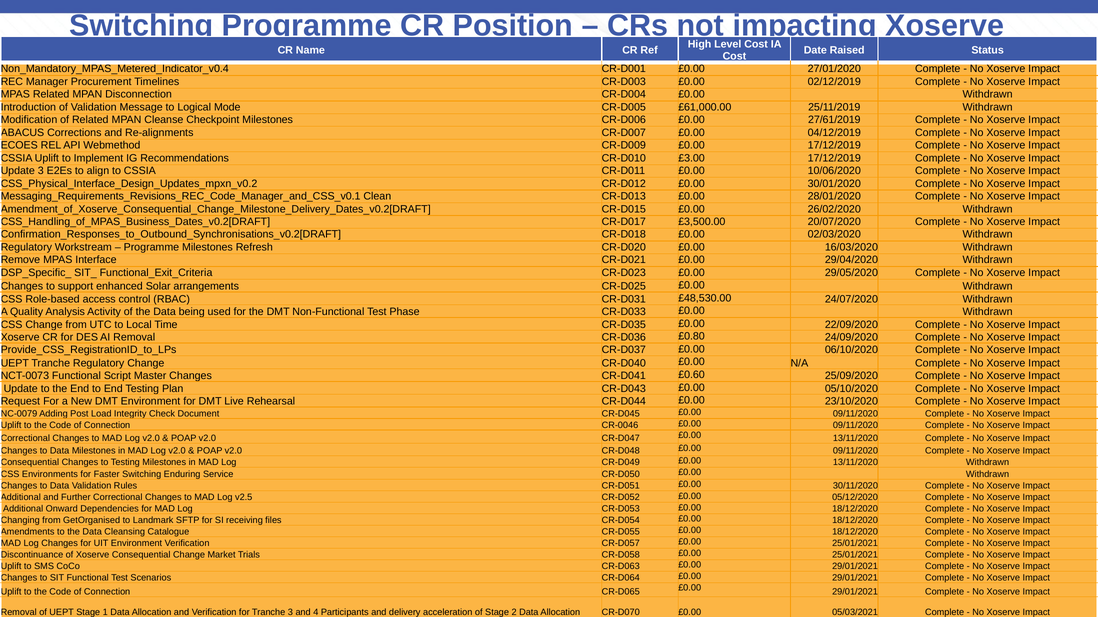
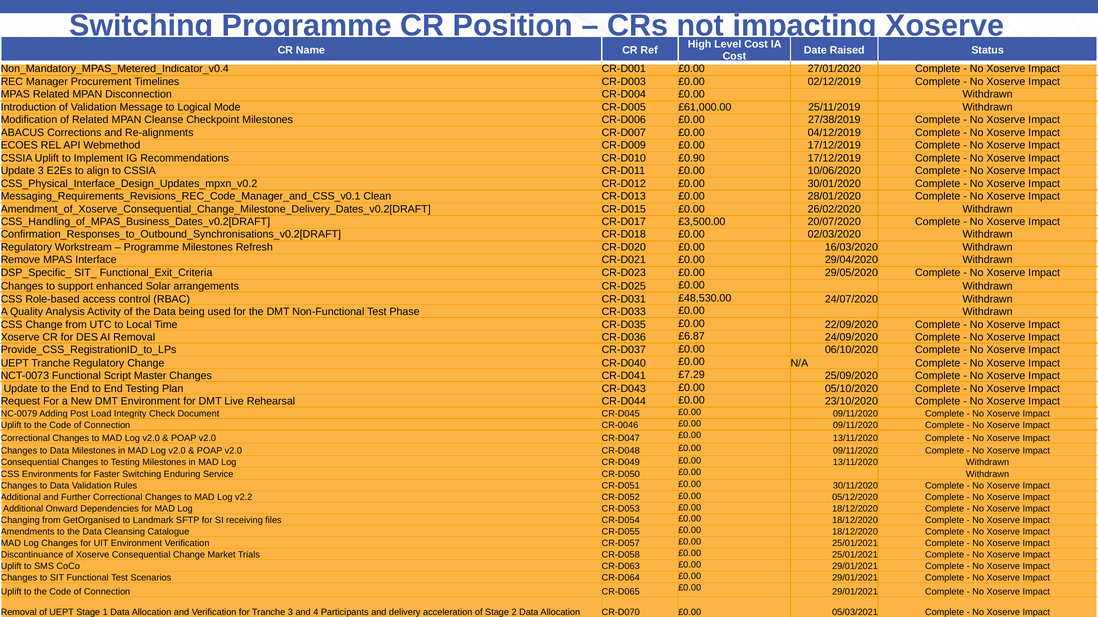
27/61/2019: 27/61/2019 -> 27/38/2019
£3.00: £3.00 -> £0.90
£0.80: £0.80 -> £6.87
£0.60: £0.60 -> £7.29
v2.5: v2.5 -> v2.2
